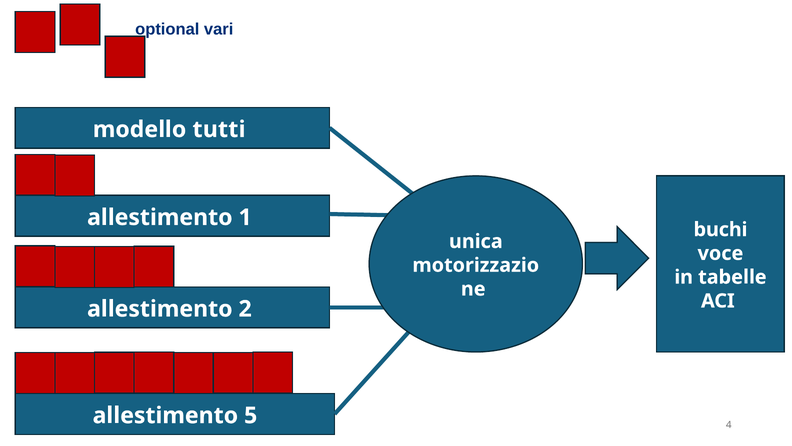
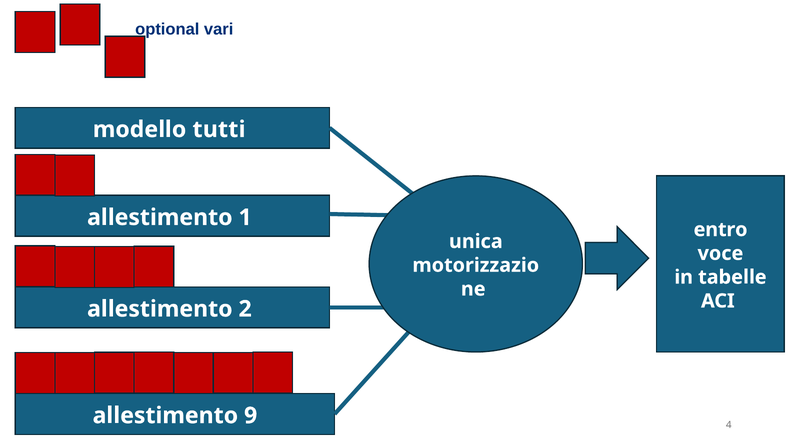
buchi: buchi -> entro
5: 5 -> 9
